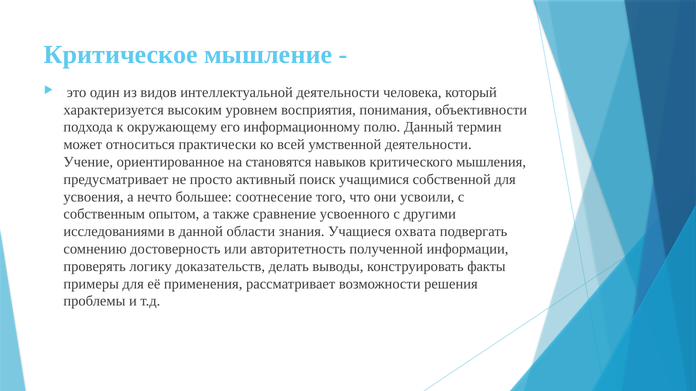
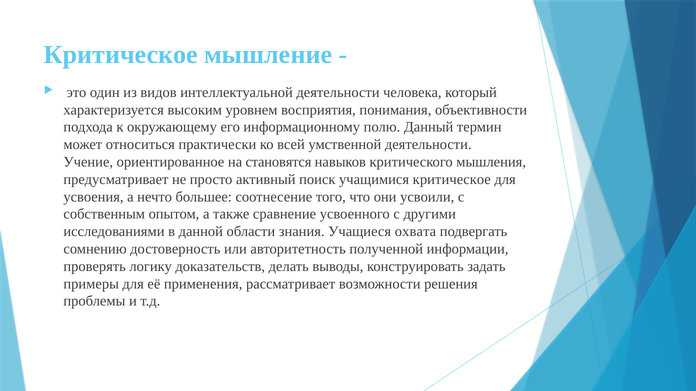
учащимися собственной: собственной -> критическое
факты: факты -> задать
